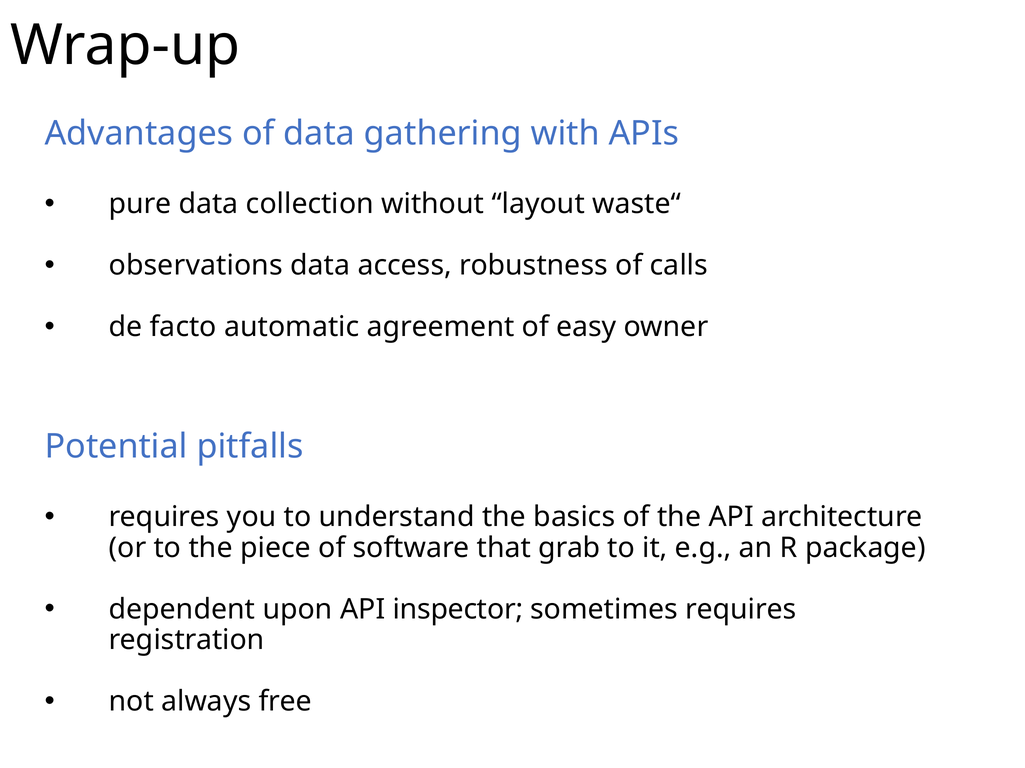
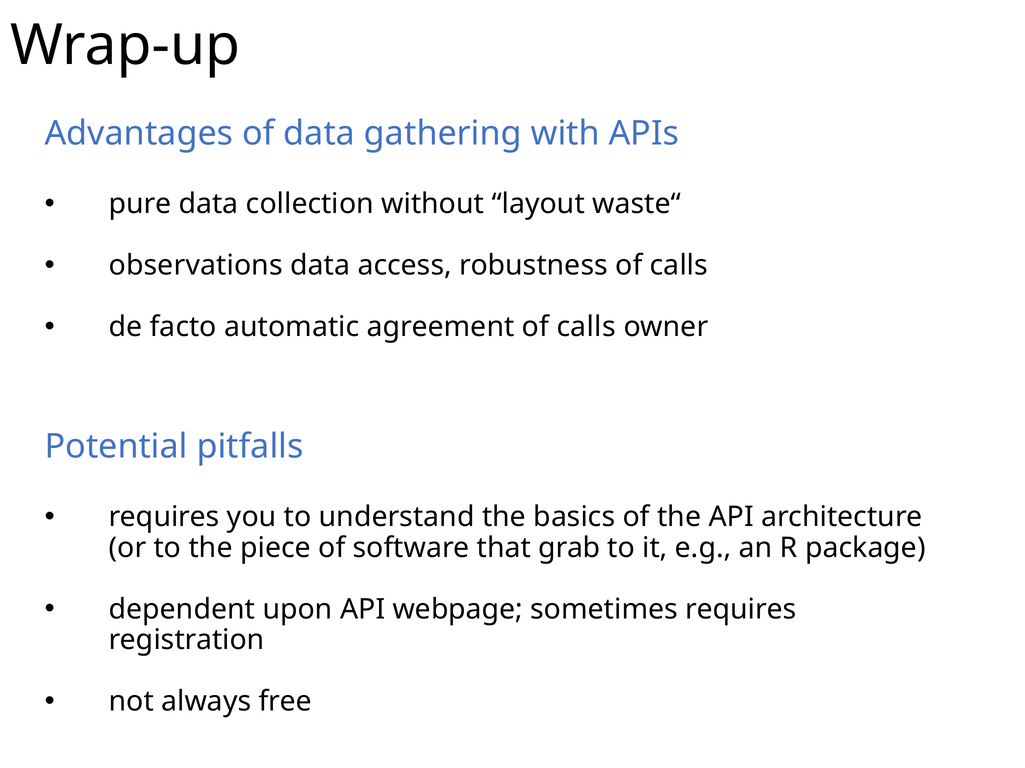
agreement of easy: easy -> calls
inspector: inspector -> webpage
